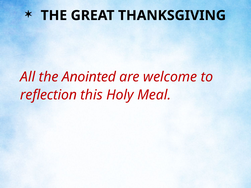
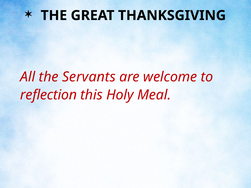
Anointed: Anointed -> Servants
